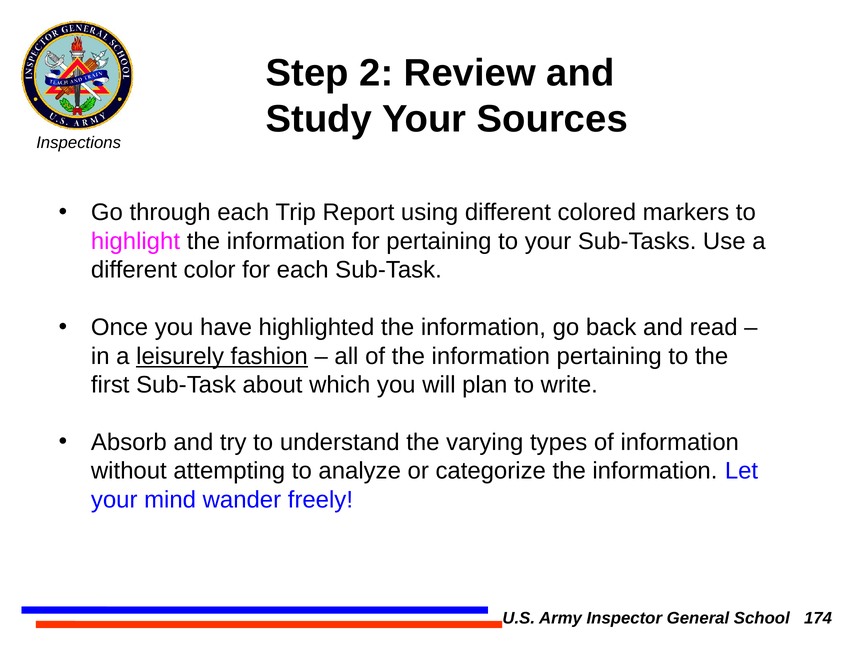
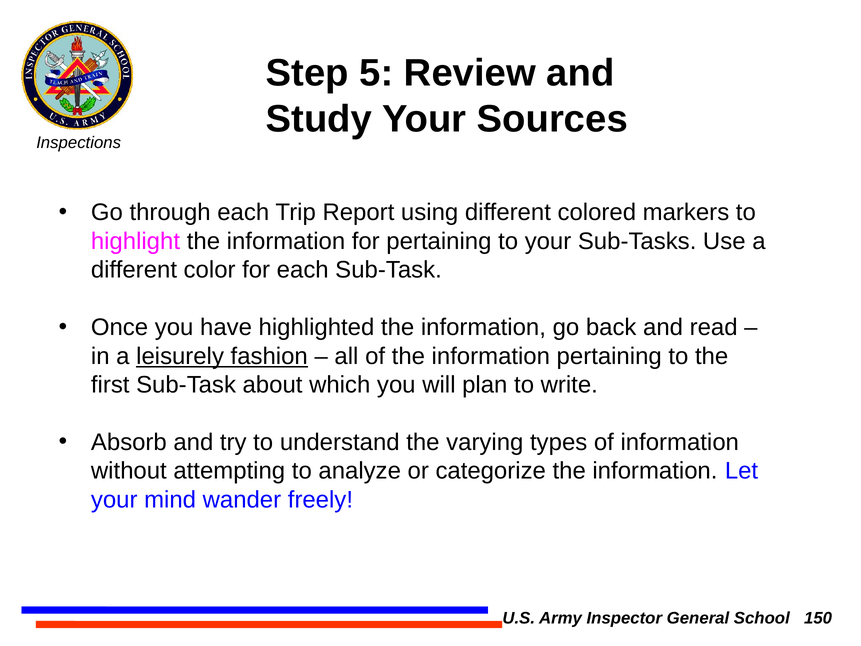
2: 2 -> 5
174: 174 -> 150
